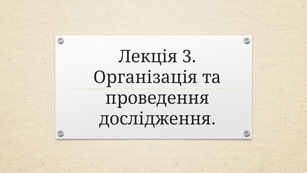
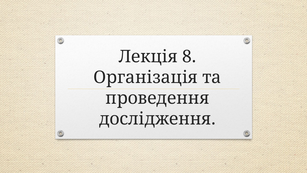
3: 3 -> 8
